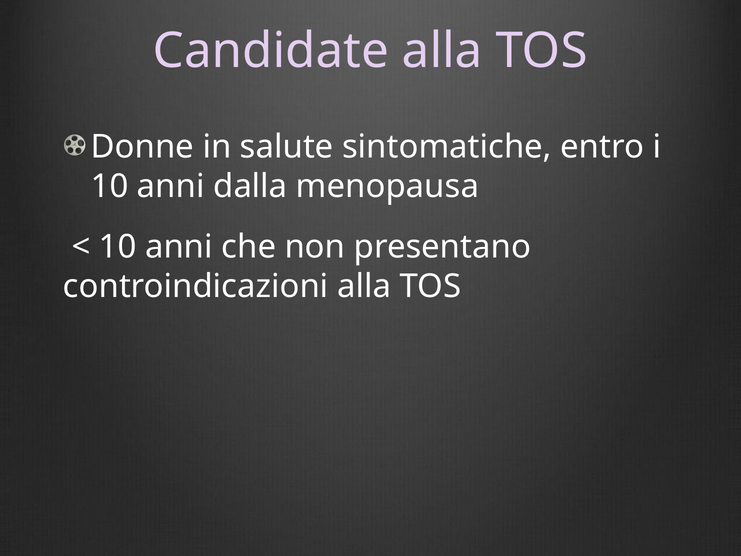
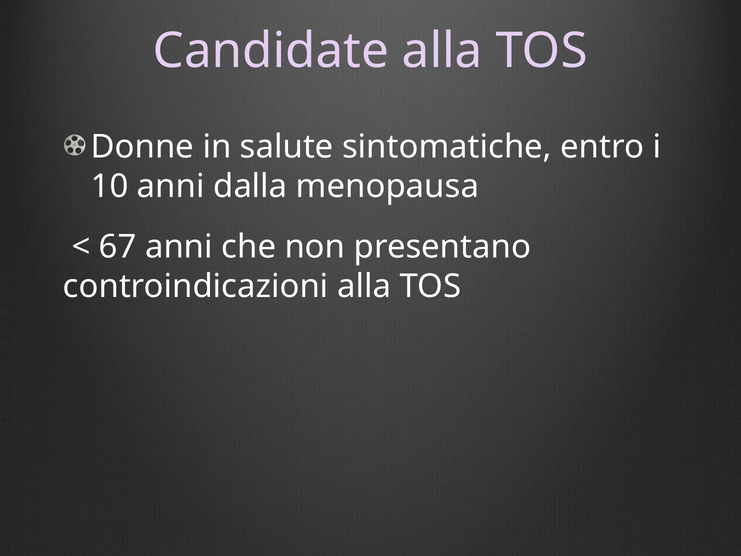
10 at (118, 247): 10 -> 67
